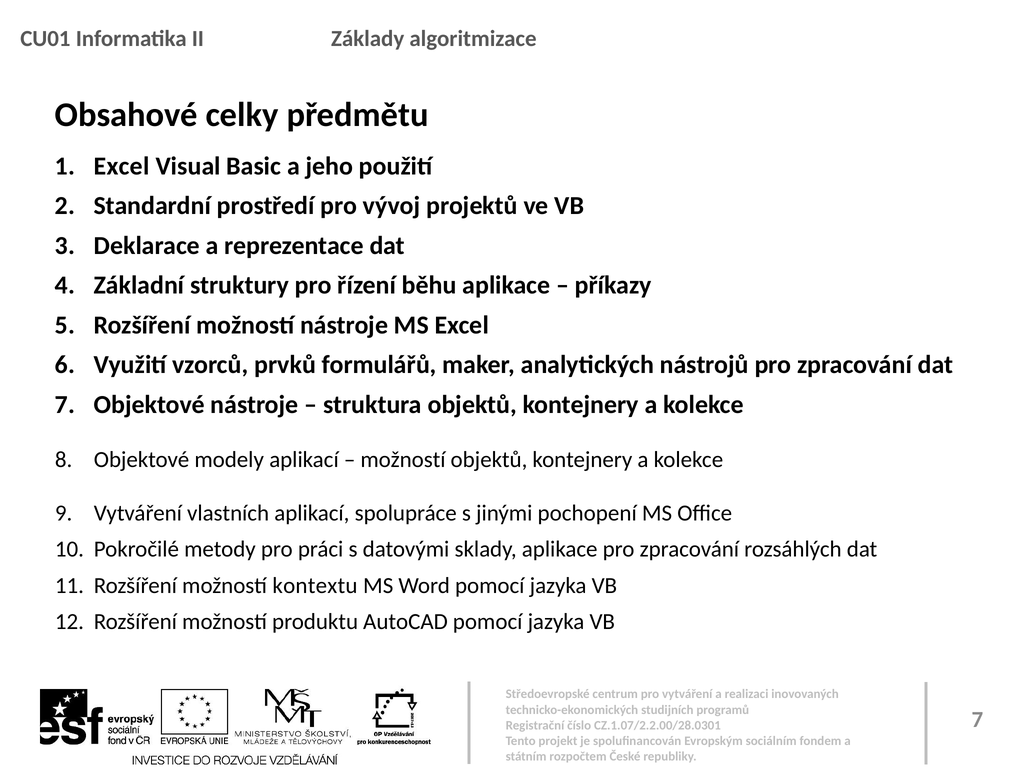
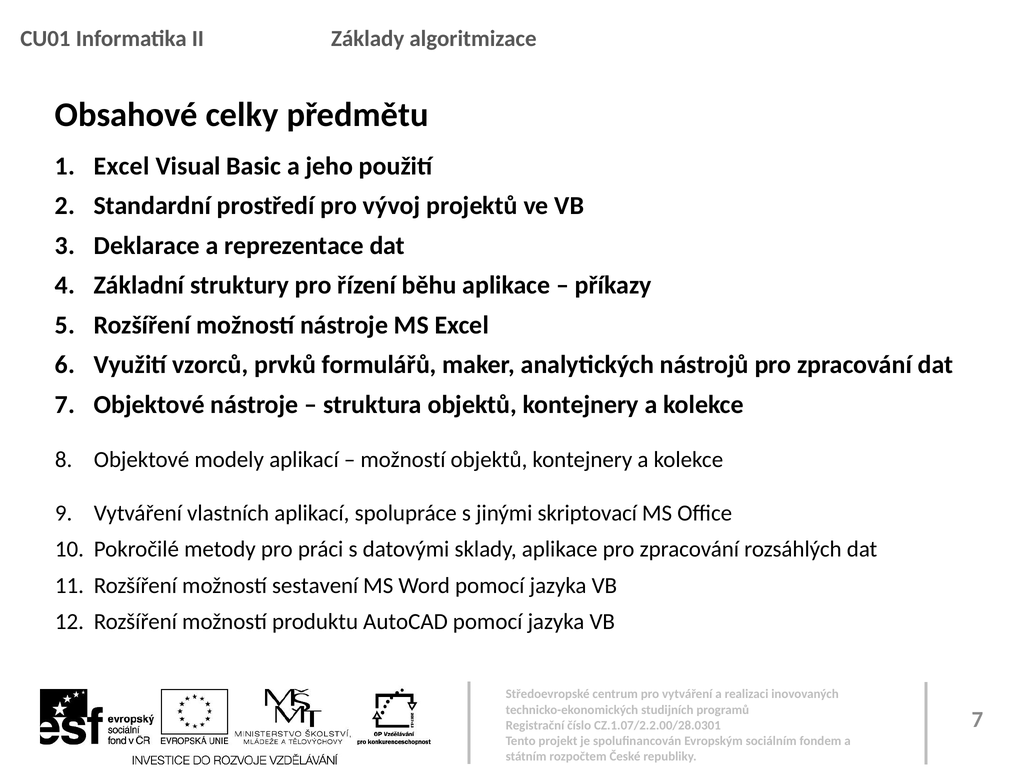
pochopení: pochopení -> skriptovací
kontextu: kontextu -> sestavení
